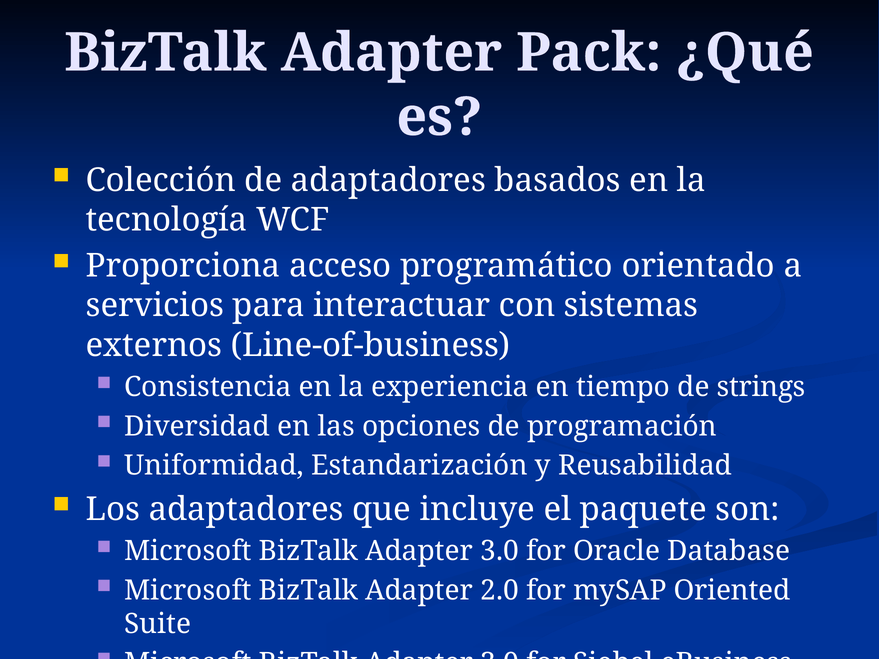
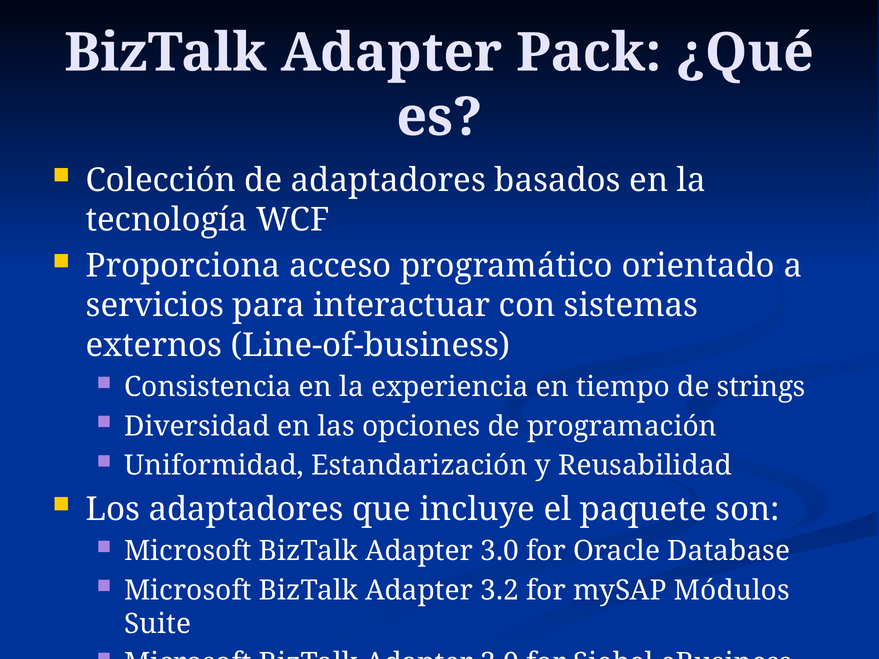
2.0: 2.0 -> 3.2
Oriented: Oriented -> Módulos
